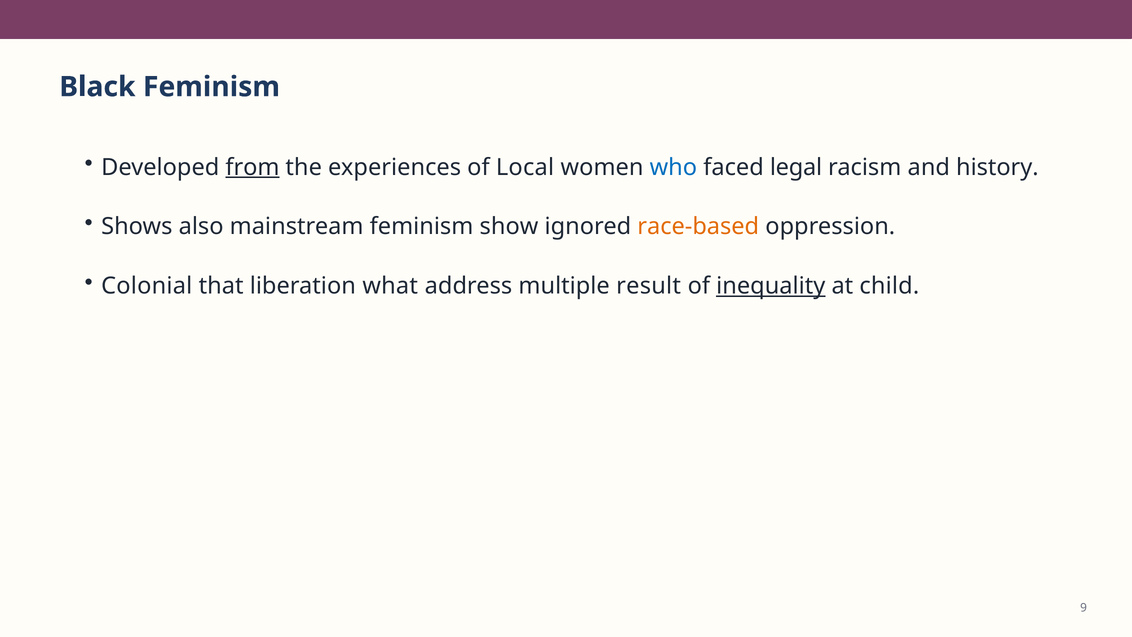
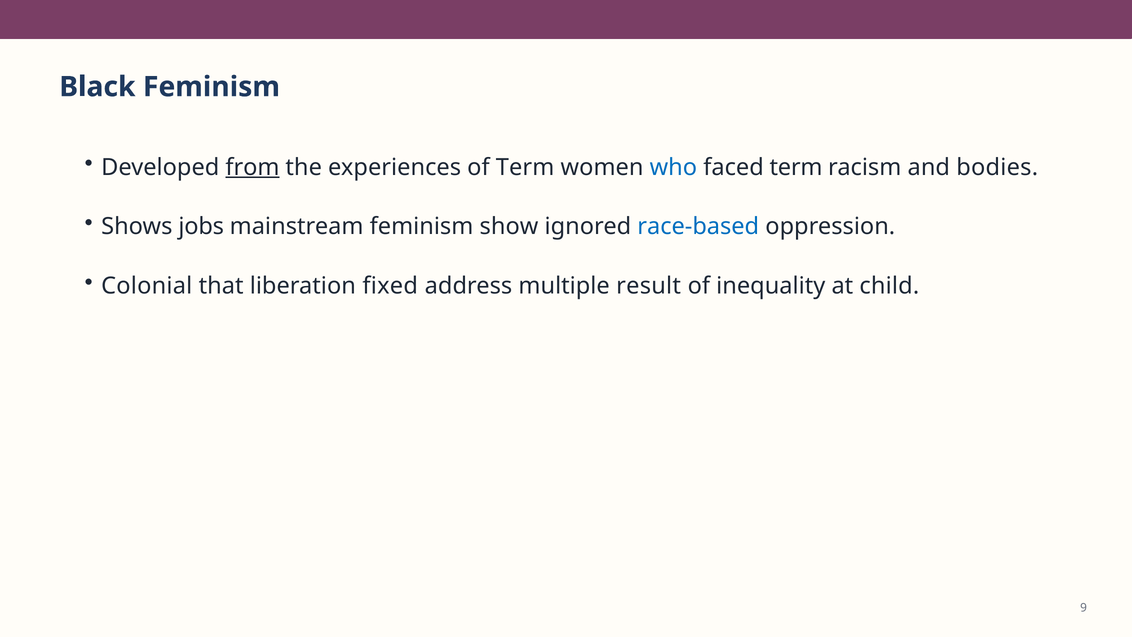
of Local: Local -> Term
faced legal: legal -> term
history: history -> bodies
also: also -> jobs
race-based colour: orange -> blue
what: what -> fixed
inequality underline: present -> none
